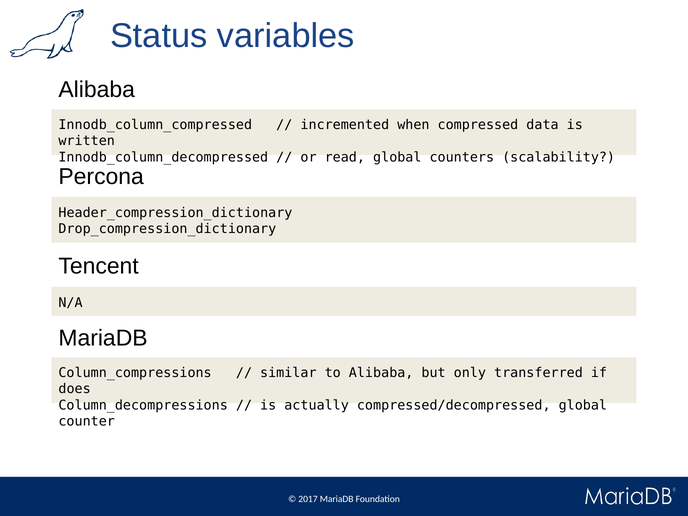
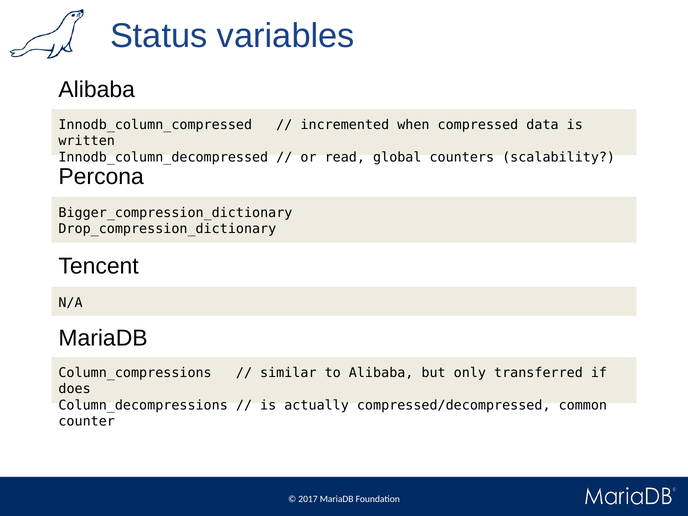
Header_compression_dictionary: Header_compression_dictionary -> Bigger_compression_dictionary
compressed/decompressed global: global -> common
